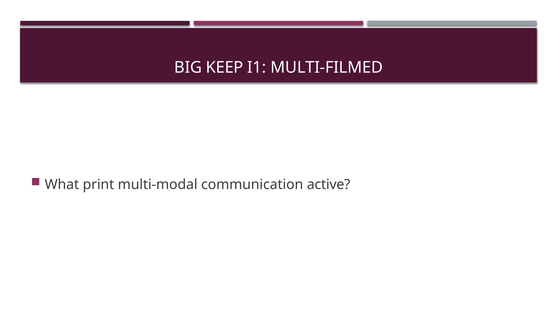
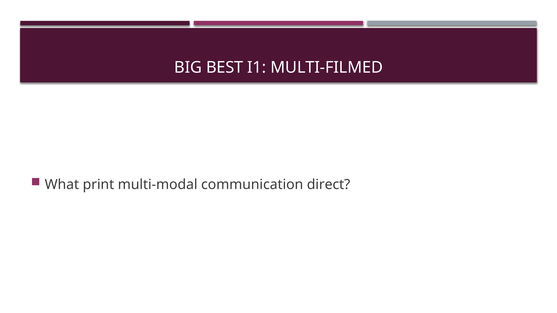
KEEP: KEEP -> BEST
active: active -> direct
